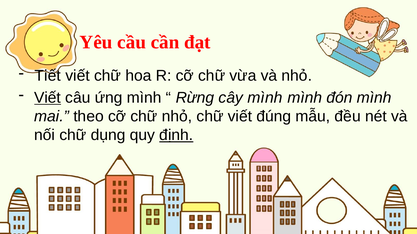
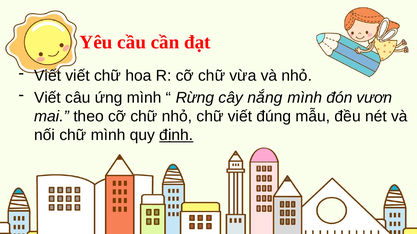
Tiết at (48, 76): Tiết -> Viết
Viết at (48, 98) underline: present -> none
cây mình: mình -> nắng
đón mình: mình -> vươn
chữ dụng: dụng -> mình
